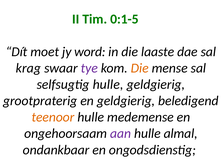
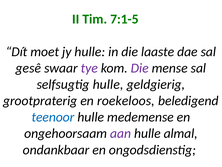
0:1-5: 0:1-5 -> 7:1-5
jy word: word -> hulle
krag: krag -> gesê
Die at (140, 68) colour: orange -> purple
en geldgierig: geldgierig -> roekeloos
teenoor colour: orange -> blue
